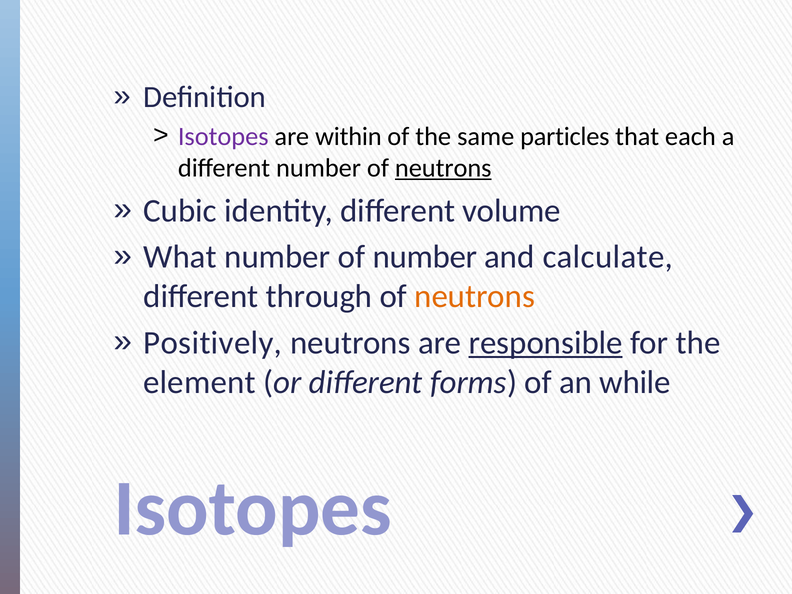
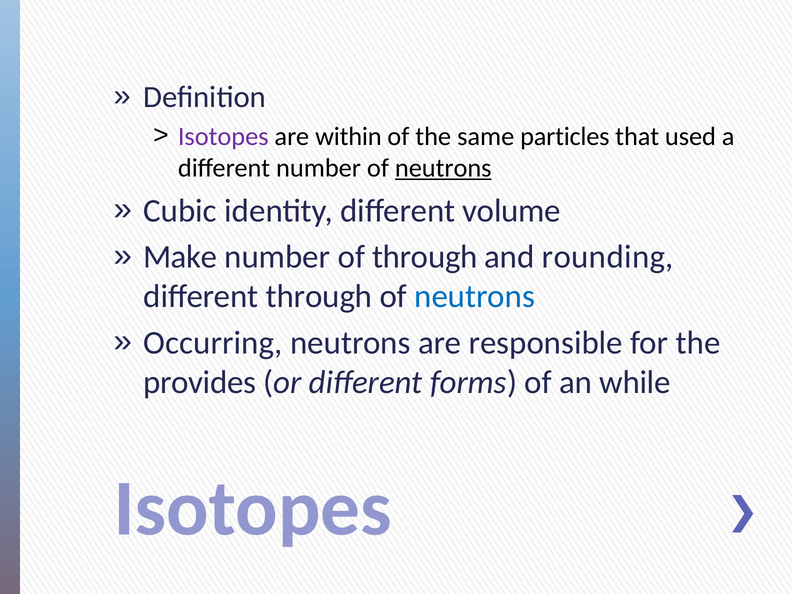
each: each -> used
What: What -> Make
of number: number -> through
calculate: calculate -> rounding
neutrons at (475, 297) colour: orange -> blue
Positively: Positively -> Occurring
responsible underline: present -> none
element: element -> provides
